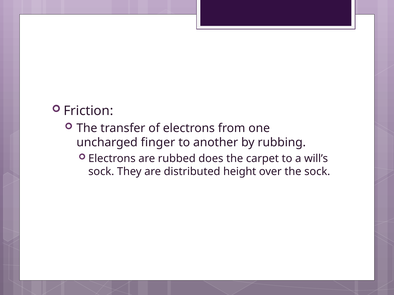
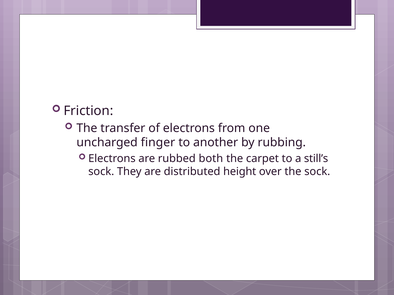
does: does -> both
will’s: will’s -> still’s
